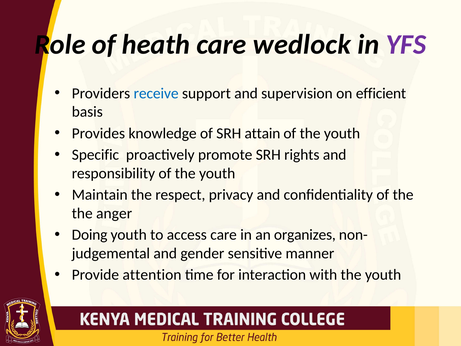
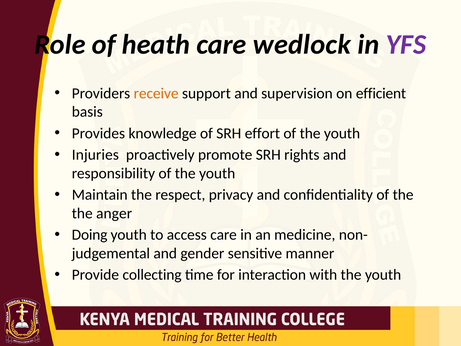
receive colour: blue -> orange
attain: attain -> effort
Specific: Specific -> Injuries
organizes: organizes -> medicine
attention: attention -> collecting
